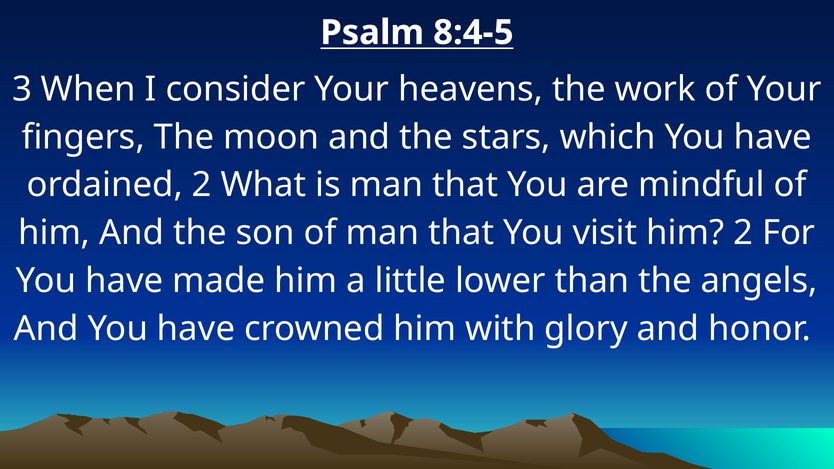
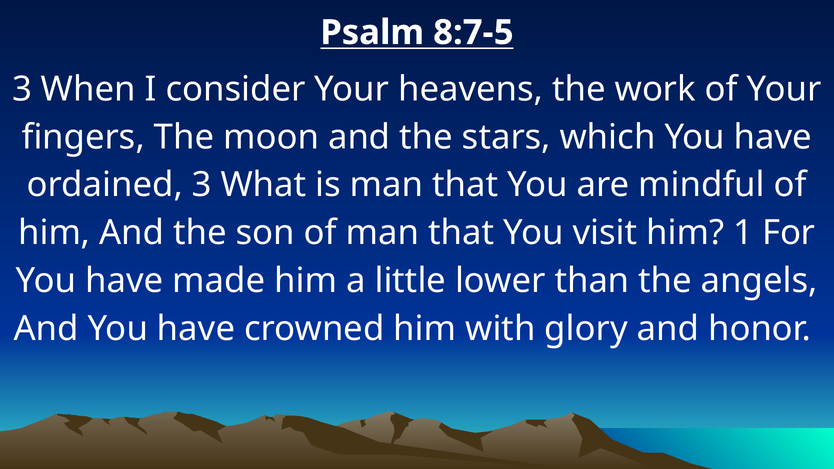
8:4-5: 8:4-5 -> 8:7-5
ordained 2: 2 -> 3
him 2: 2 -> 1
